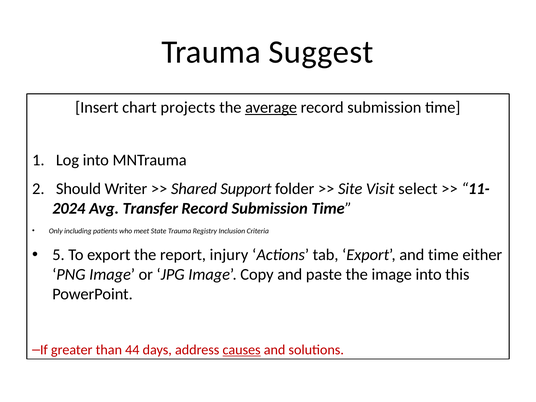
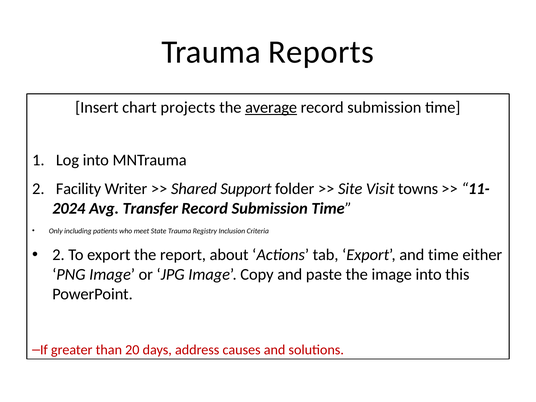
Suggest: Suggest -> Reports
Should: Should -> Facility
select: select -> towns
5 at (58, 255): 5 -> 2
injury: injury -> about
44: 44 -> 20
causes underline: present -> none
